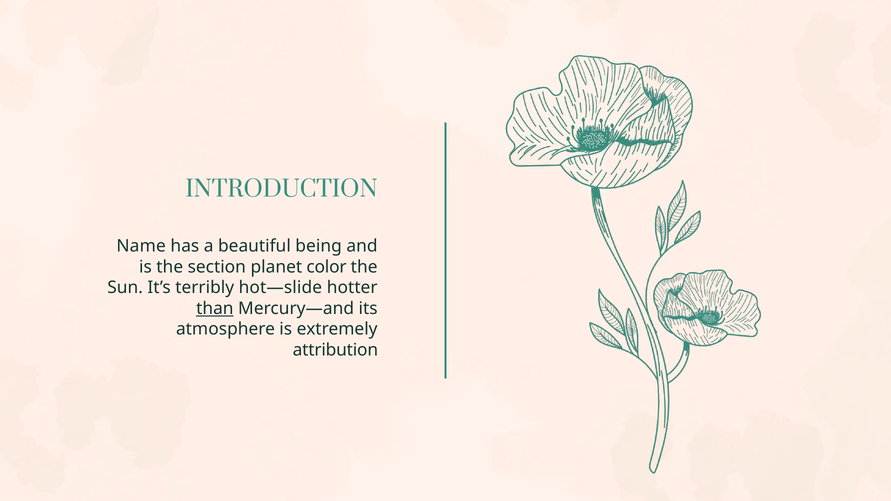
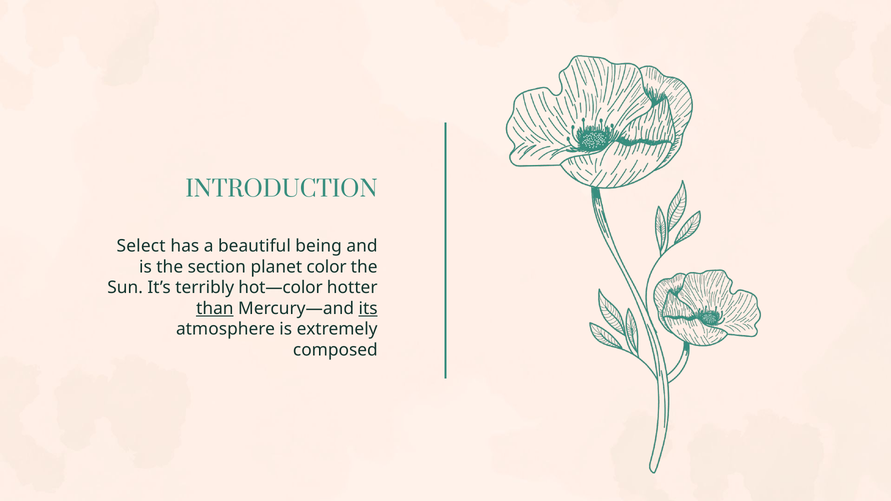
Name: Name -> Select
hot—slide: hot—slide -> hot—color
its underline: none -> present
attribution: attribution -> composed
